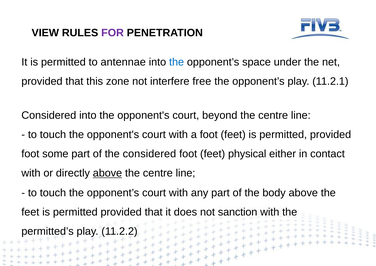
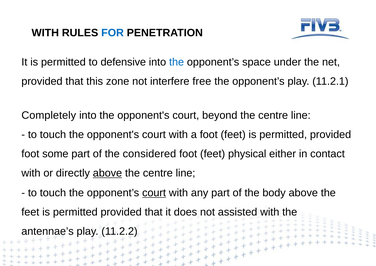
VIEW at (45, 33): VIEW -> WITH
FOR colour: purple -> blue
antennae: antennae -> defensive
Considered at (49, 115): Considered -> Completely
court at (154, 193) underline: none -> present
sanction: sanction -> assisted
permitted’s: permitted’s -> antennae’s
